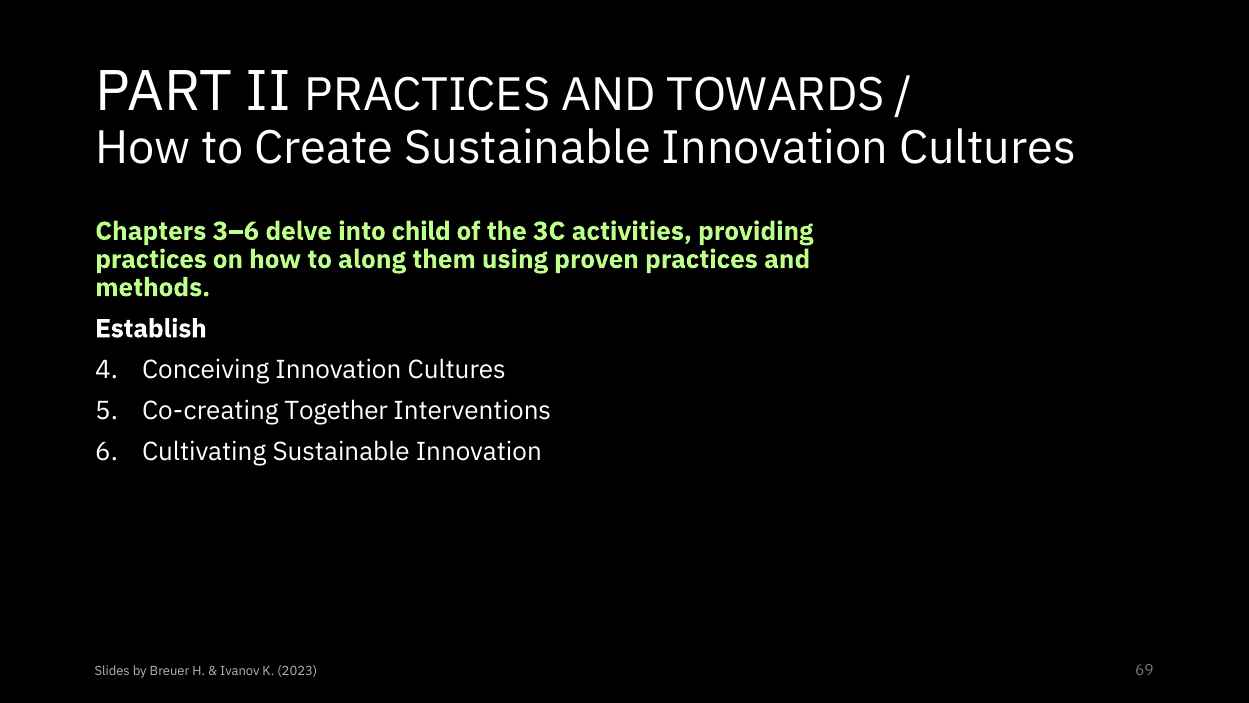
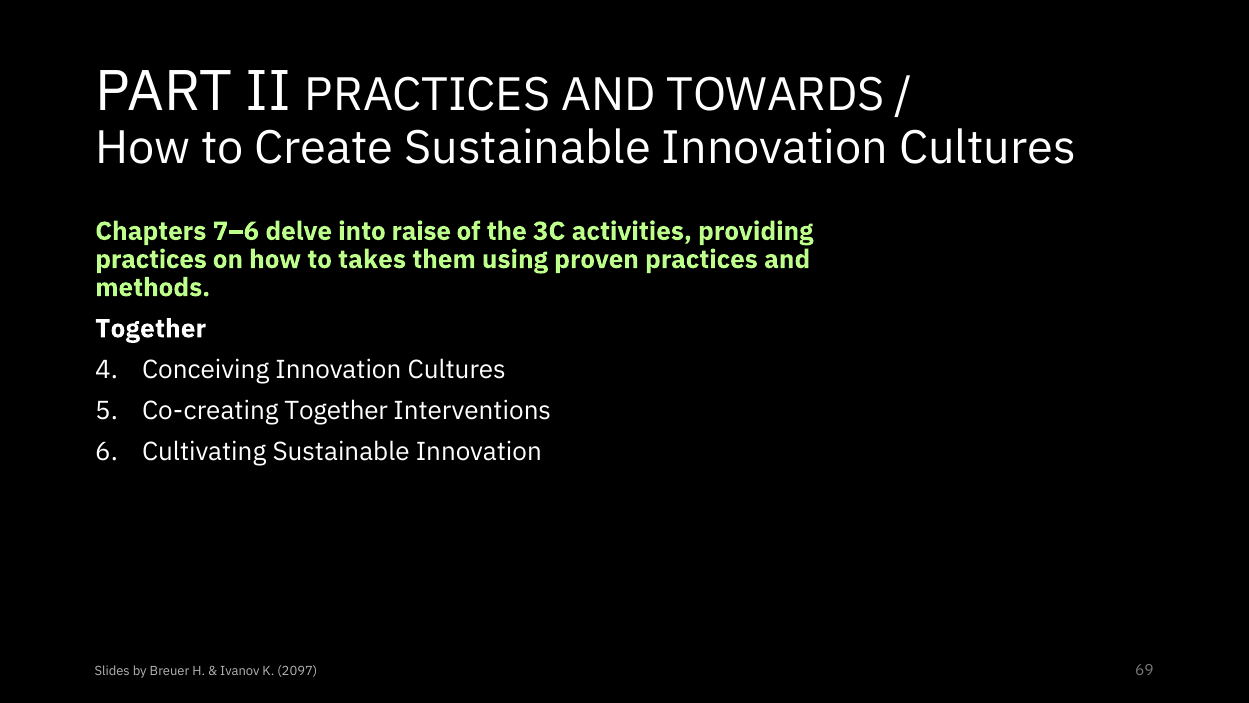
3–6: 3–6 -> 7–6
child: child -> raise
along: along -> takes
Establish at (151, 329): Establish -> Together
2023: 2023 -> 2097
